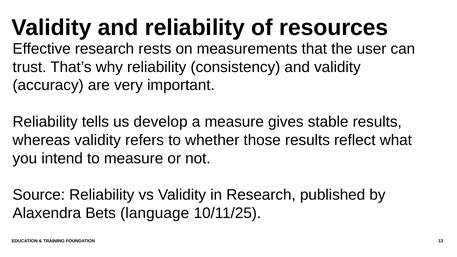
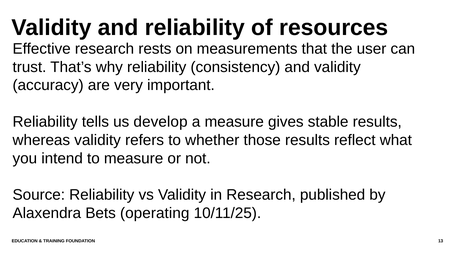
language: language -> operating
